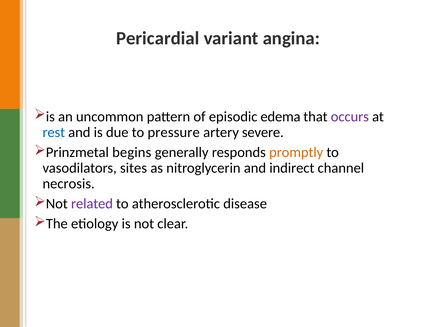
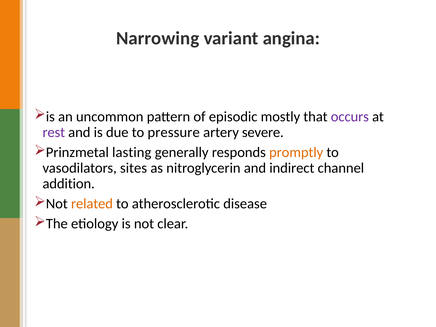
Pericardial: Pericardial -> Narrowing
edema: edema -> mostly
rest colour: blue -> purple
begins: begins -> lasting
necrosis: necrosis -> addition
related colour: purple -> orange
